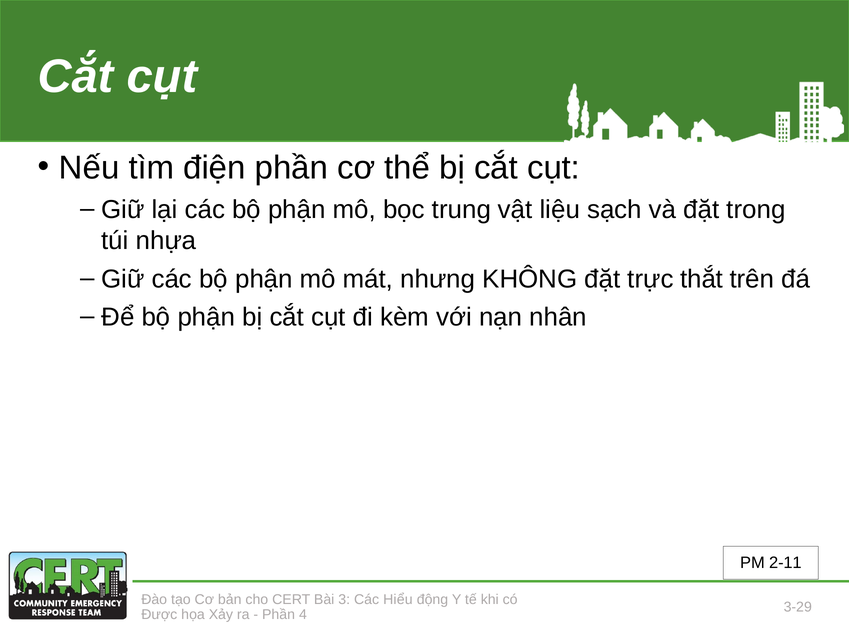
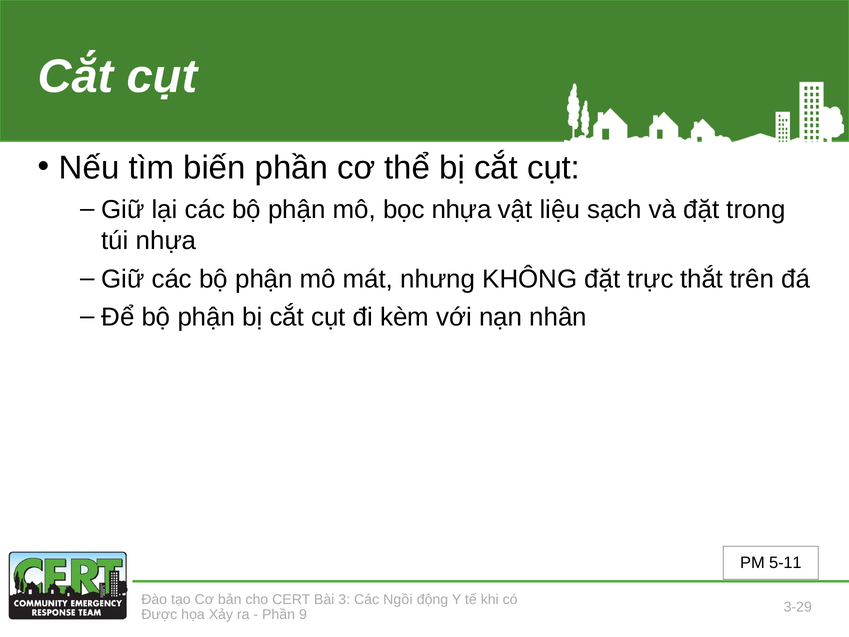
điện: điện -> biến
bọc trung: trung -> nhựa
2-11: 2-11 -> 5-11
Hiểu: Hiểu -> Ngồi
4: 4 -> 9
